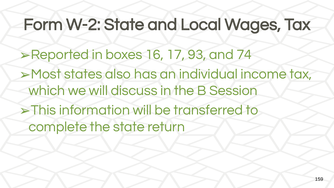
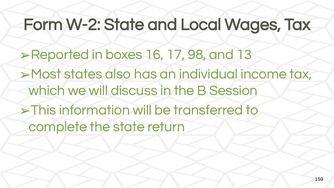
93: 93 -> 98
74: 74 -> 13
